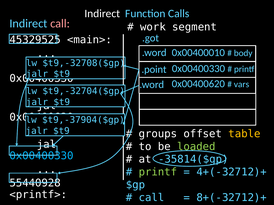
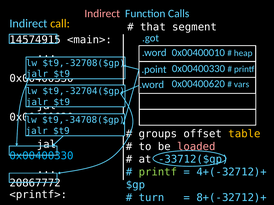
Indirect at (102, 14) colour: white -> pink
call at (60, 24) colour: pink -> yellow
work: work -> that
45329525: 45329525 -> 14574915
body: body -> heap
$t9,-37904($gp: $t9,-37904($gp -> $t9,-34708($gp
loaded colour: light green -> pink
-35814($gp: -35814($gp -> -33712($gp
55440928: 55440928 -> 20867772
call at (152, 198): call -> turn
